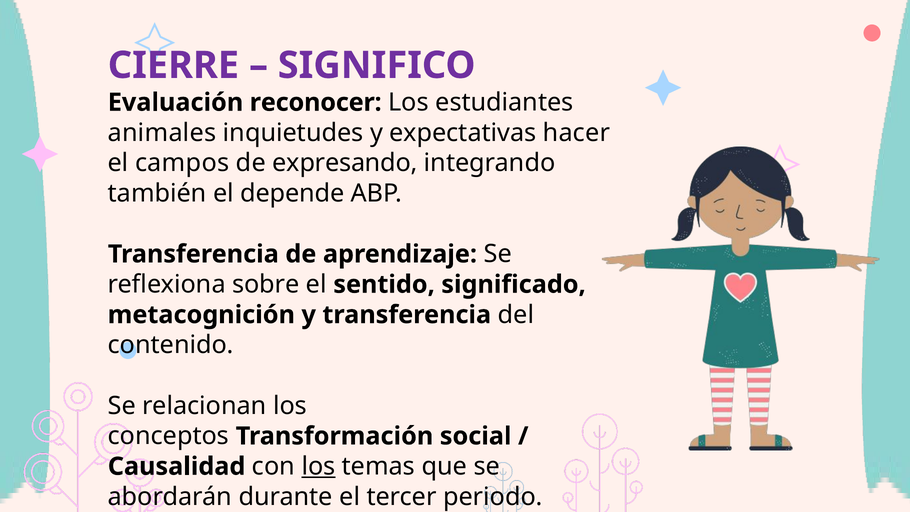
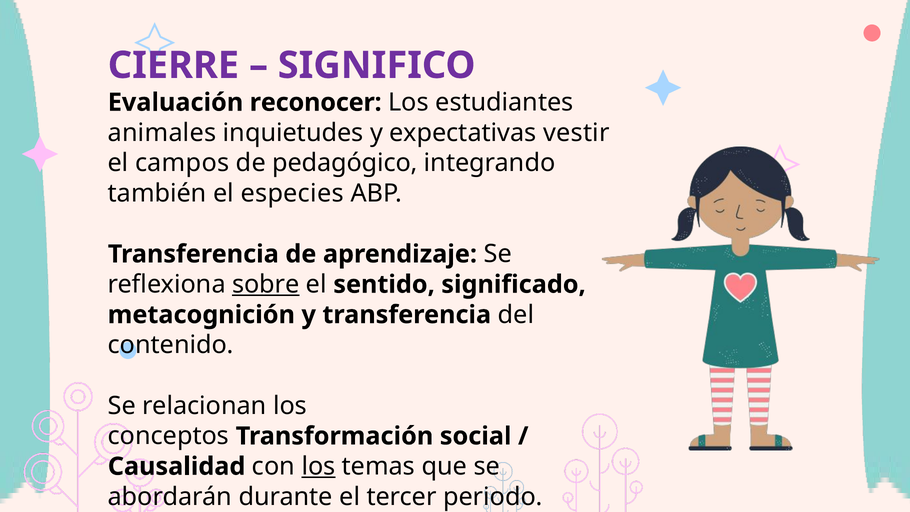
hacer: hacer -> vestir
expresando: expresando -> pedagógico
depende: depende -> especies
sobre underline: none -> present
